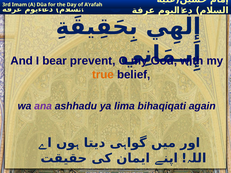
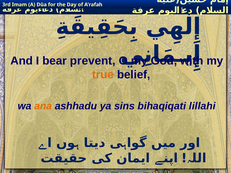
ana colour: purple -> orange
lima: lima -> sins
again: again -> lillahi
